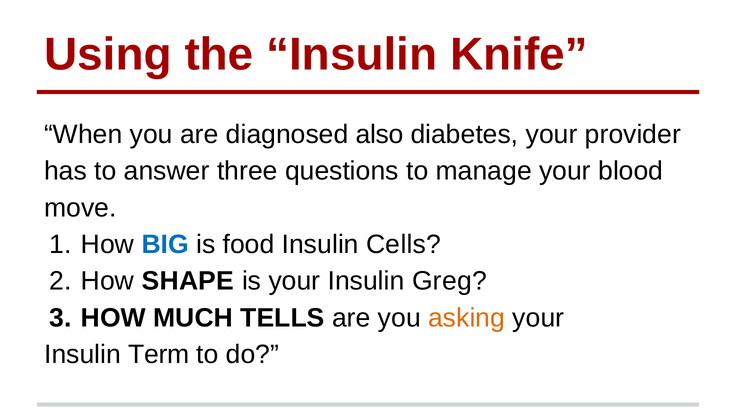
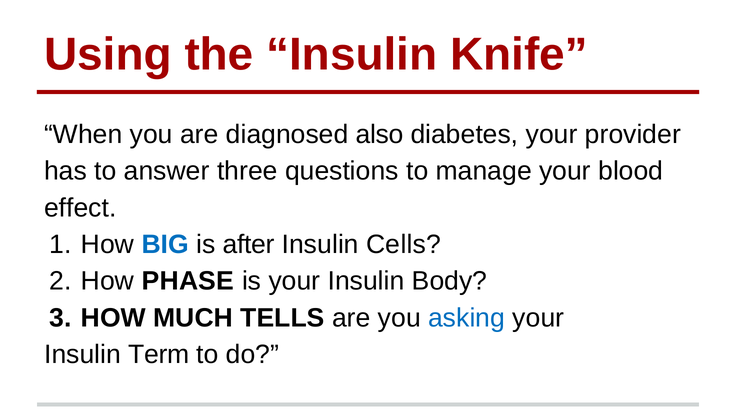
move: move -> effect
food: food -> after
SHAPE: SHAPE -> PHASE
Greg: Greg -> Body
asking colour: orange -> blue
